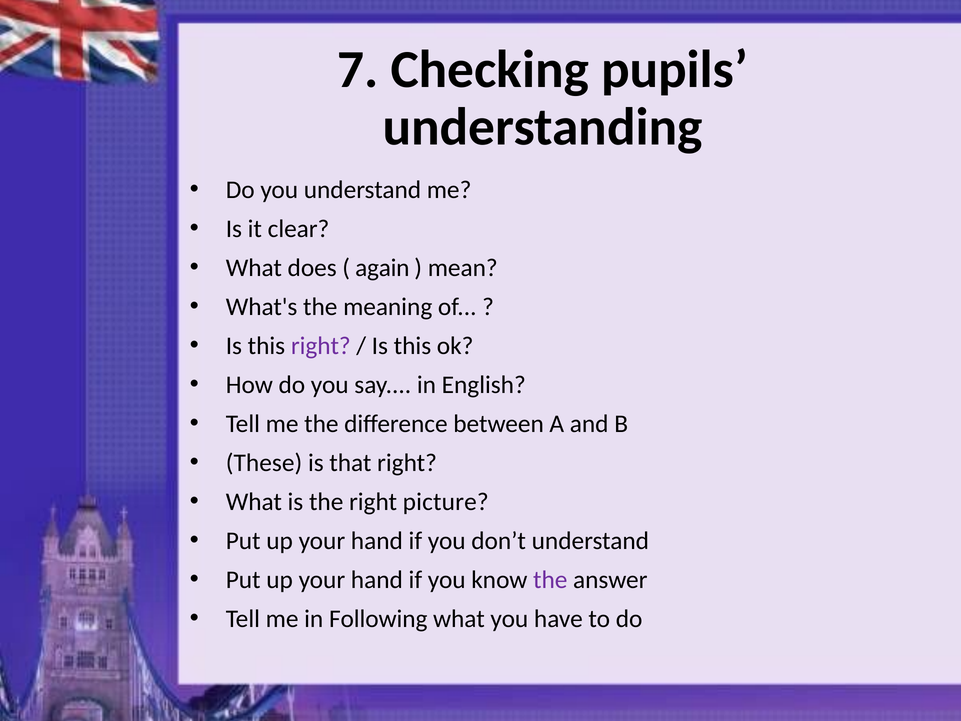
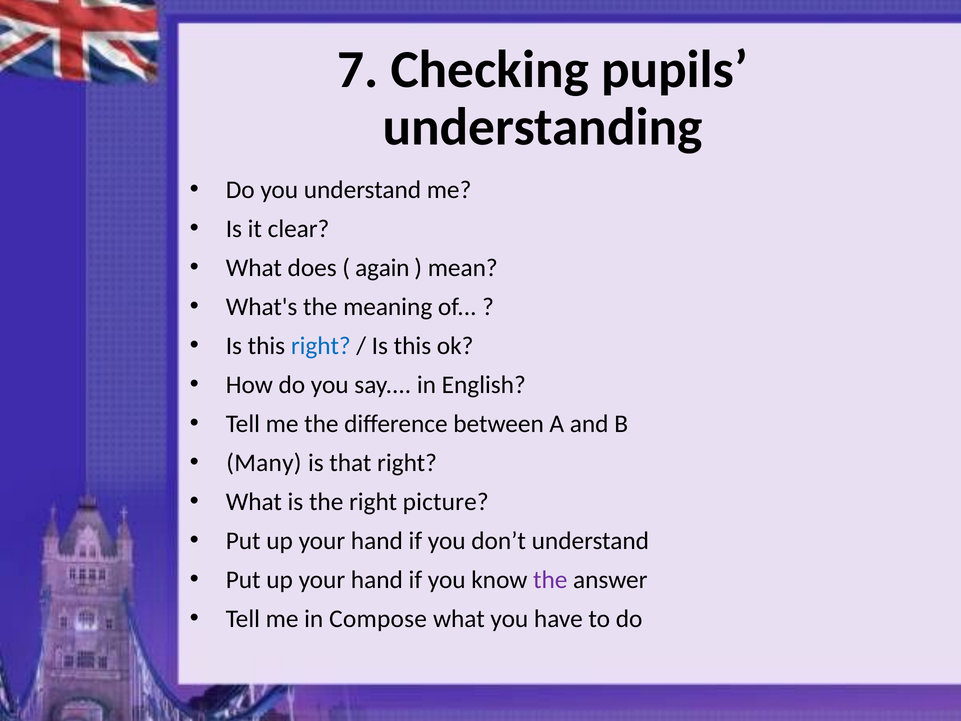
right at (321, 346) colour: purple -> blue
These: These -> Many
Following: Following -> Compose
